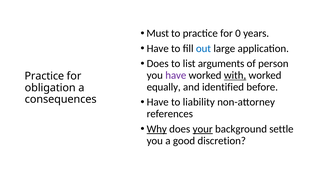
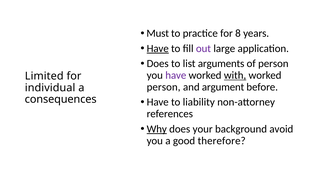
0: 0 -> 8
Have at (158, 48) underline: none -> present
out colour: blue -> purple
Practice at (44, 76): Practice -> Limited
equally at (164, 87): equally -> person
identified: identified -> argument
obligation: obligation -> individual
your underline: present -> none
settle: settle -> avoid
discretion: discretion -> therefore
